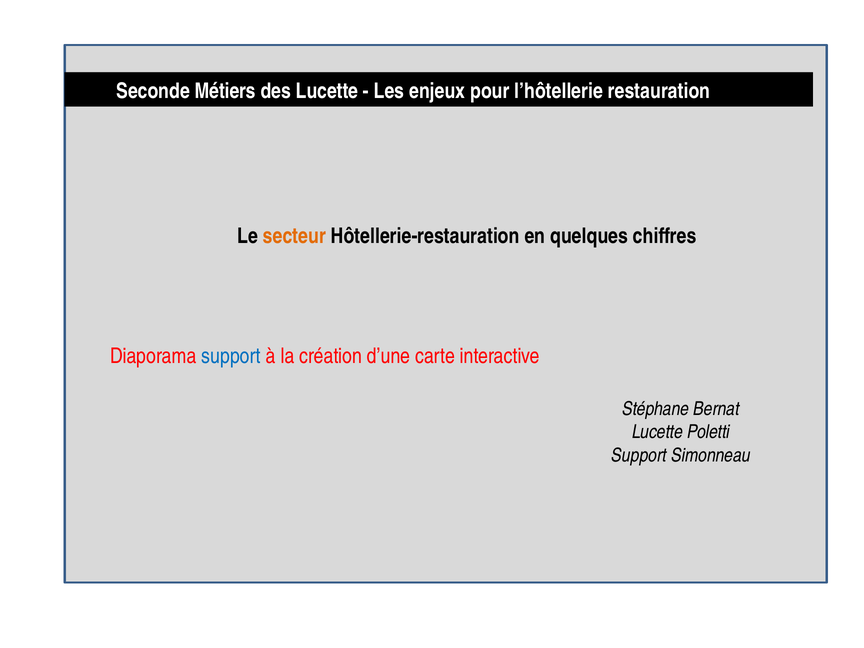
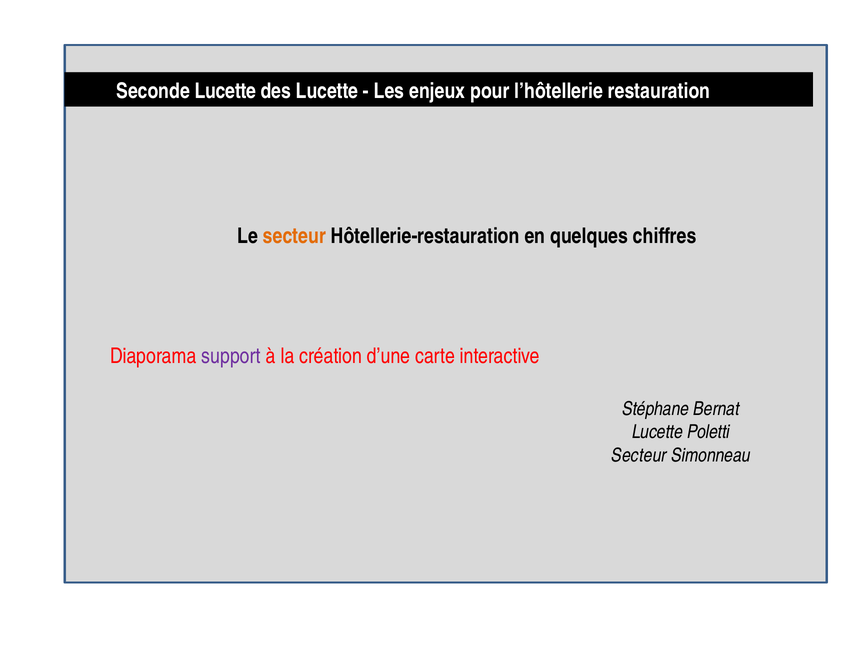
Seconde Métiers: Métiers -> Lucette
support at (231, 356) colour: blue -> purple
Support at (639, 455): Support -> Secteur
